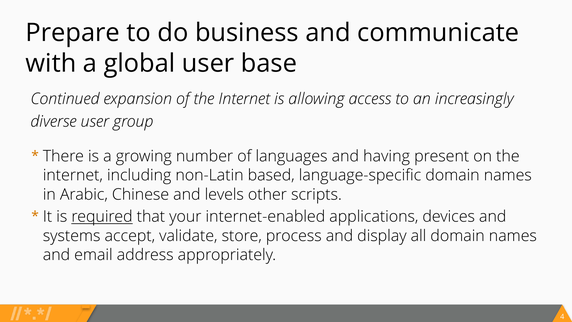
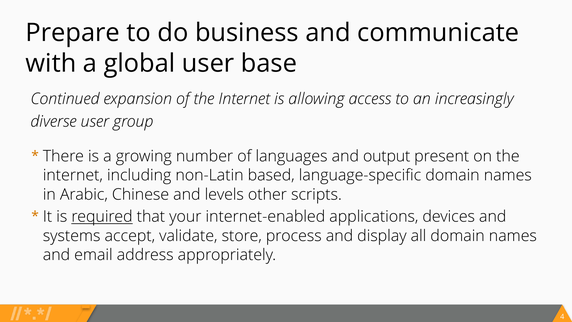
having: having -> output
